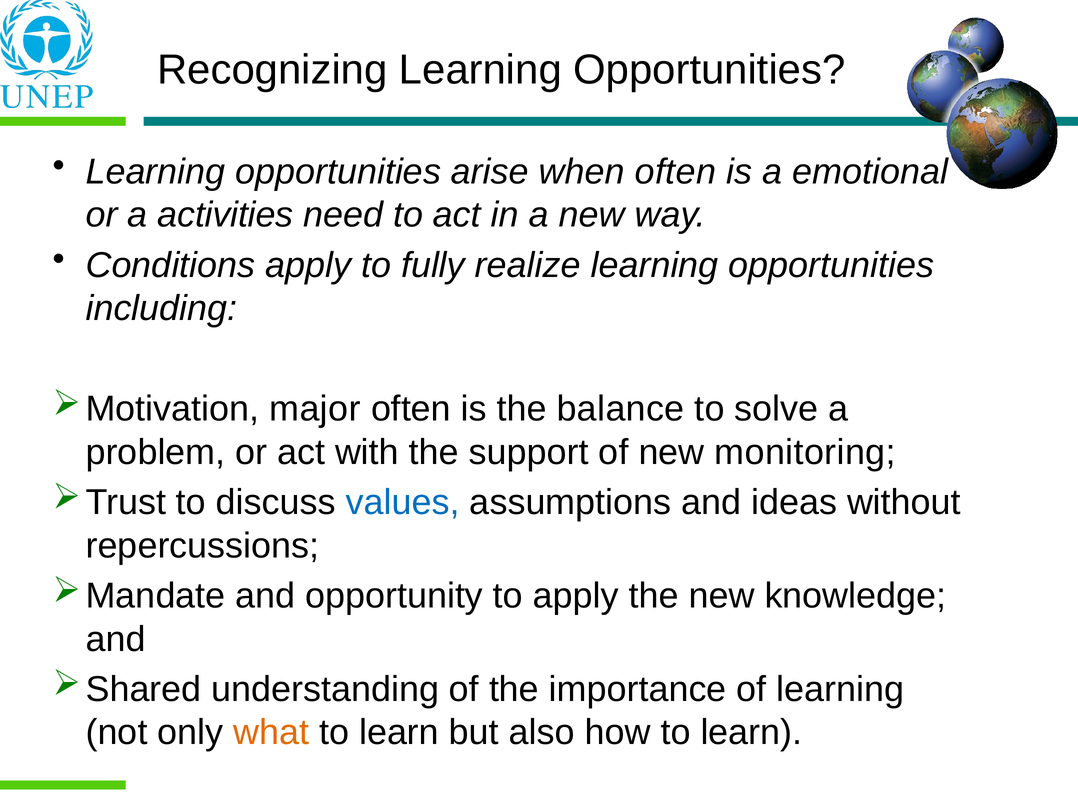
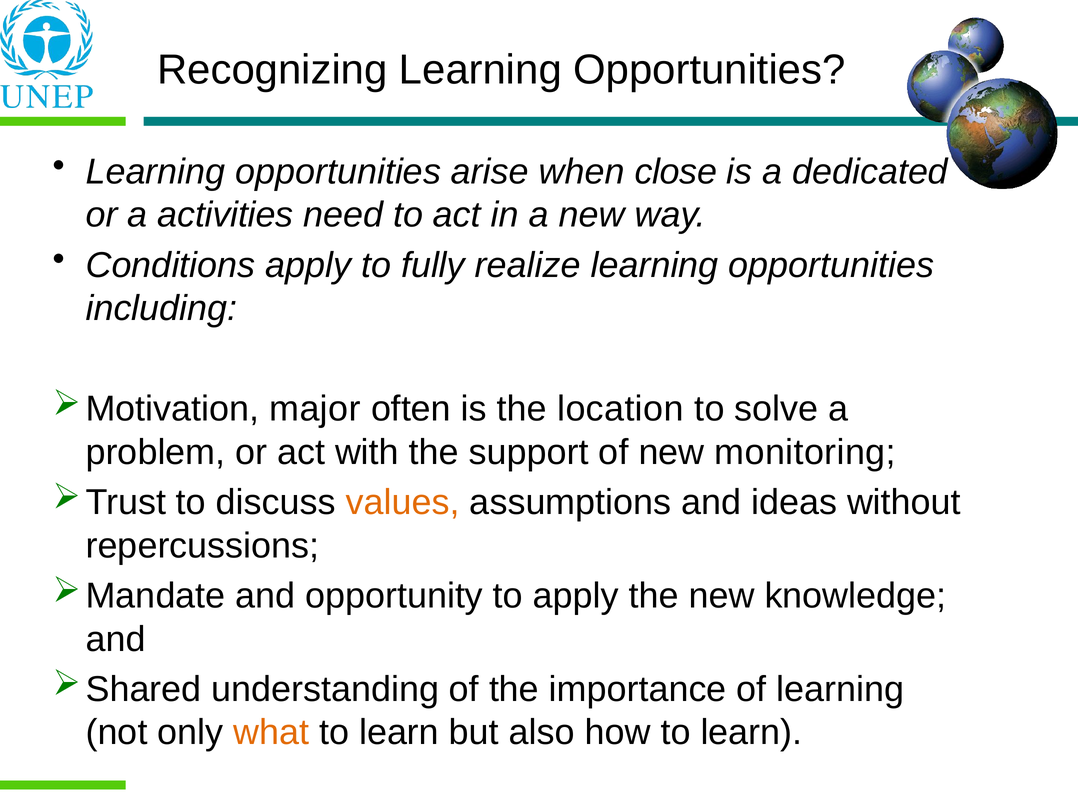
when often: often -> close
emotional: emotional -> dedicated
balance: balance -> location
values colour: blue -> orange
